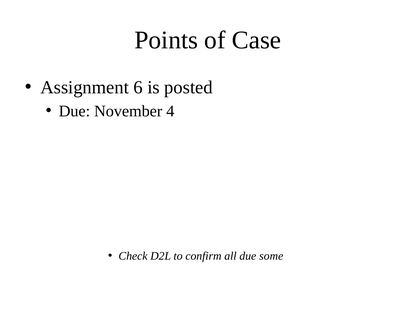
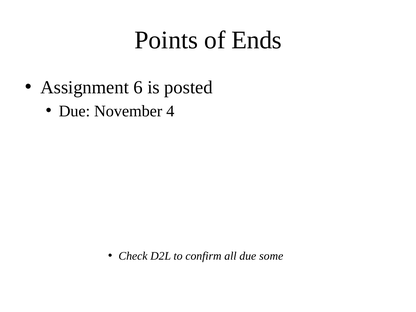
Case: Case -> Ends
